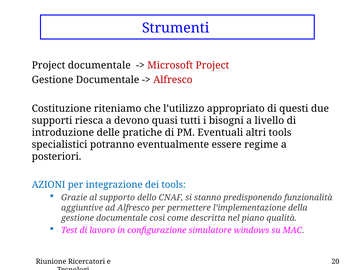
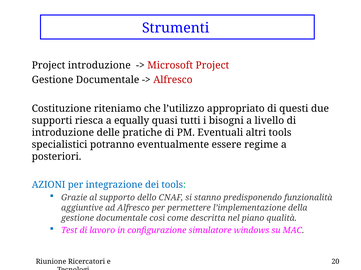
Project documentale: documentale -> introduzione
devono: devono -> equally
